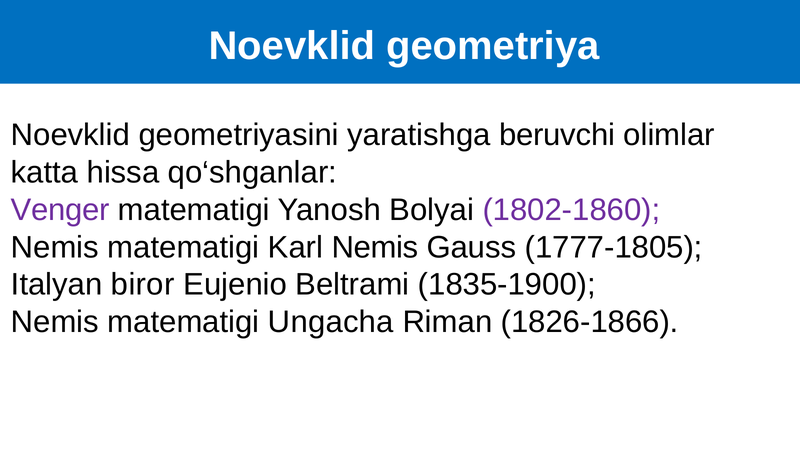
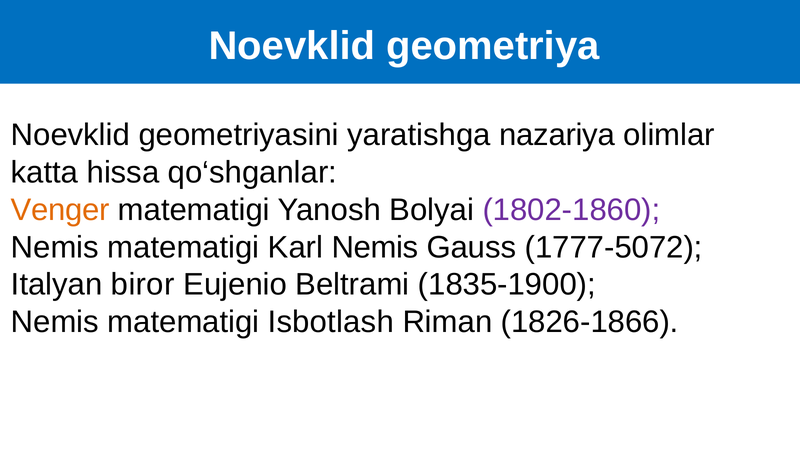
beruvchi: beruvchi -> nazariya
Venger colour: purple -> orange
1777-1805: 1777-1805 -> 1777-5072
Ungacha: Ungacha -> Isbotlash
